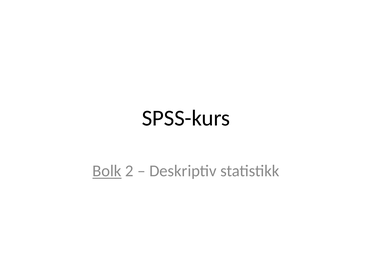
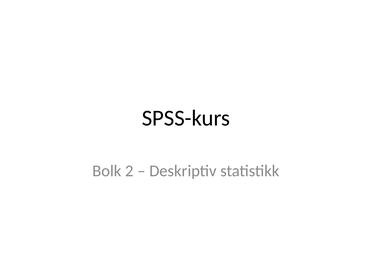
Bolk underline: present -> none
